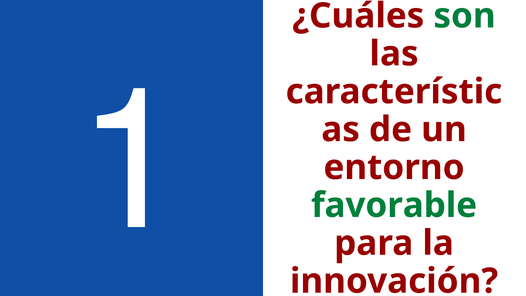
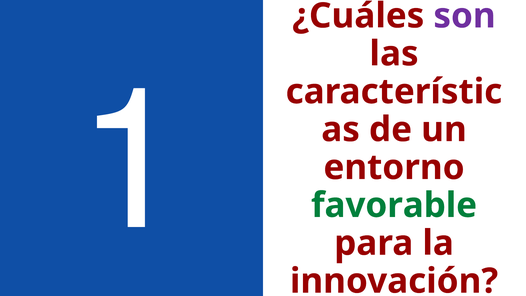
son colour: green -> purple
